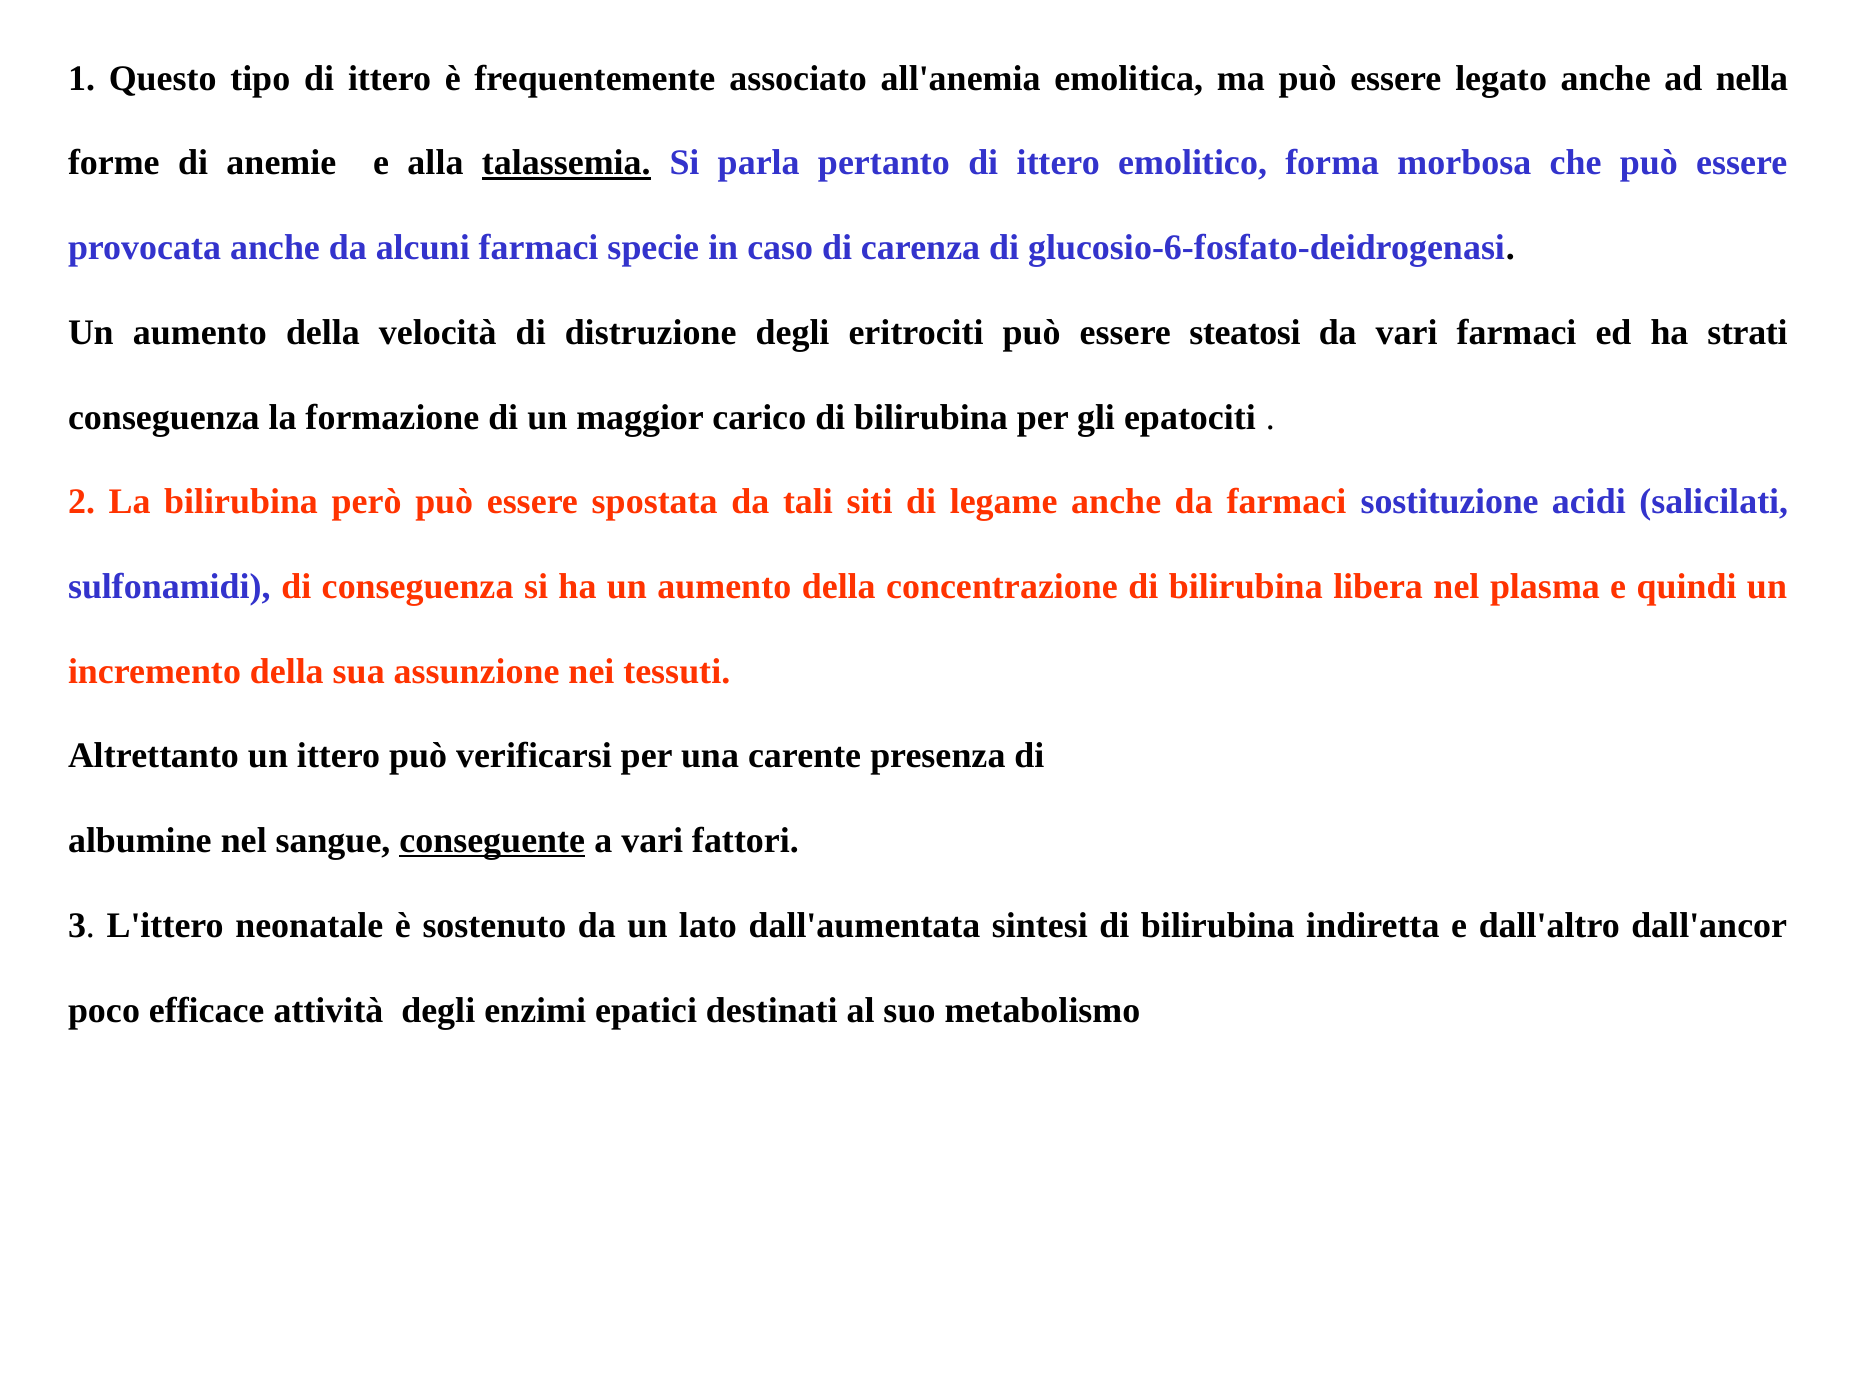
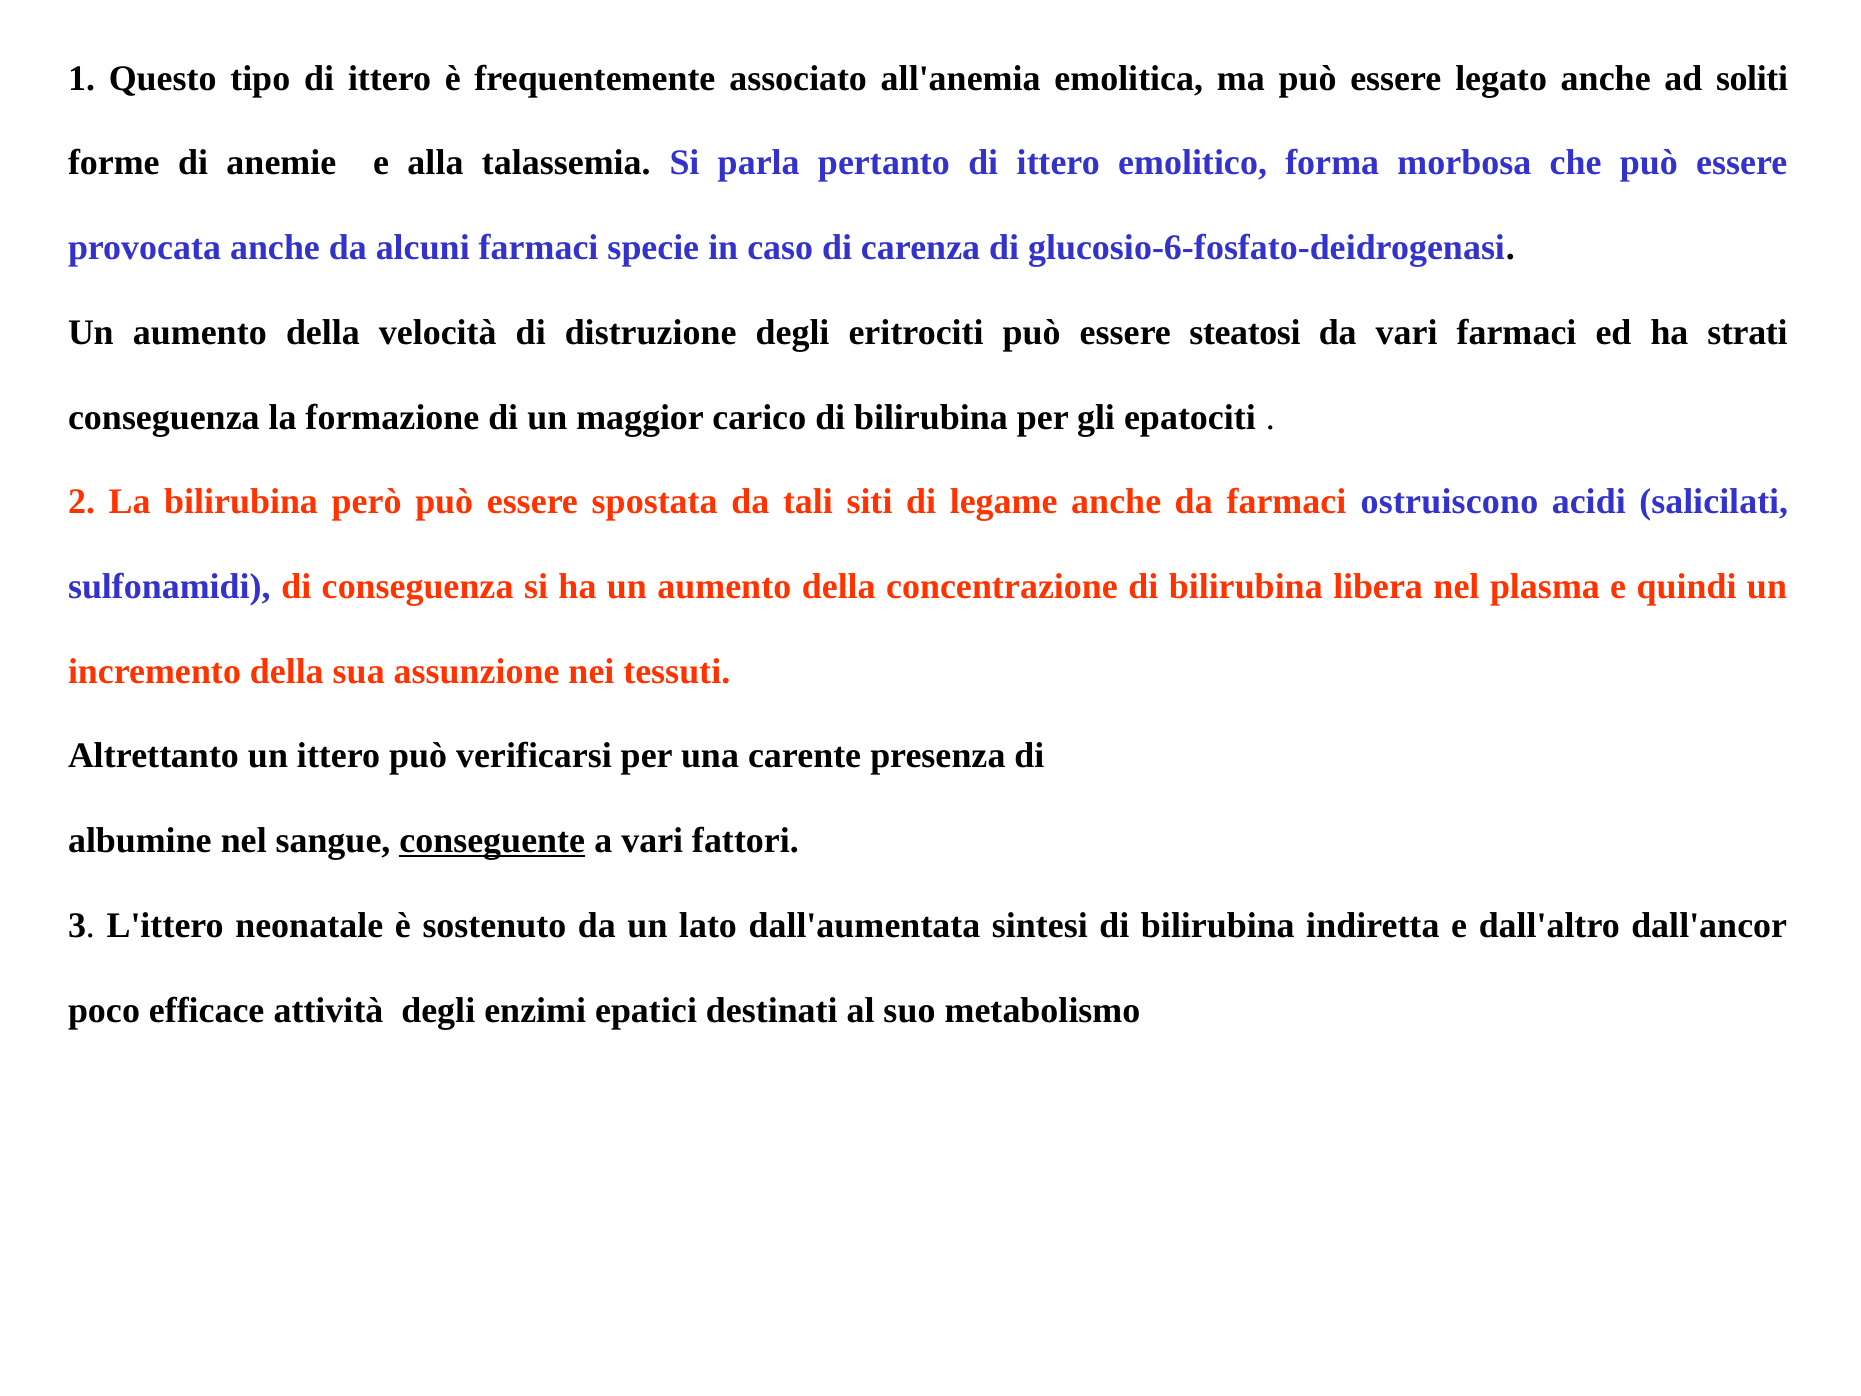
nella: nella -> soliti
talassemia underline: present -> none
sostituzione: sostituzione -> ostruiscono
